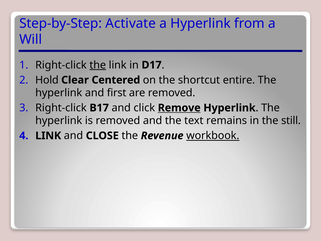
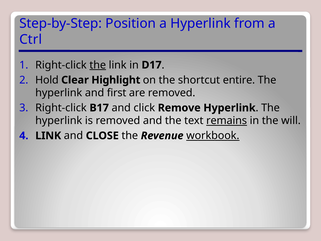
Activate: Activate -> Position
Will: Will -> Ctrl
Centered: Centered -> Highlight
Remove underline: present -> none
remains underline: none -> present
still: still -> will
